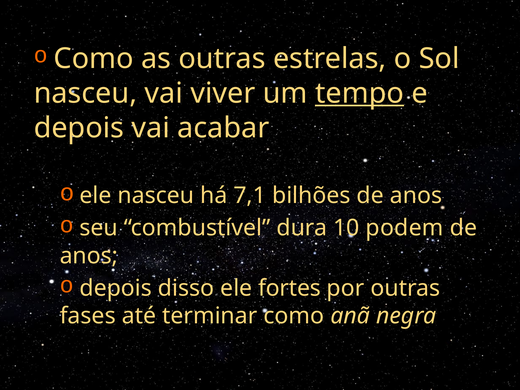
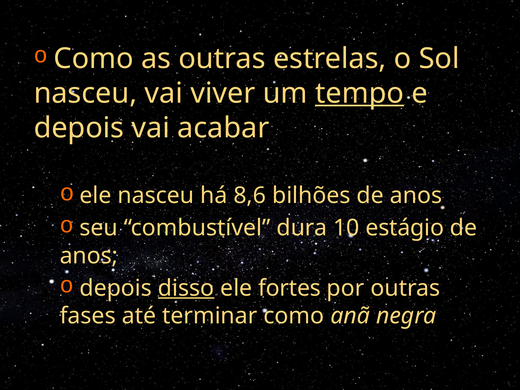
7,1: 7,1 -> 8,6
podem: podem -> estágio
disso underline: none -> present
